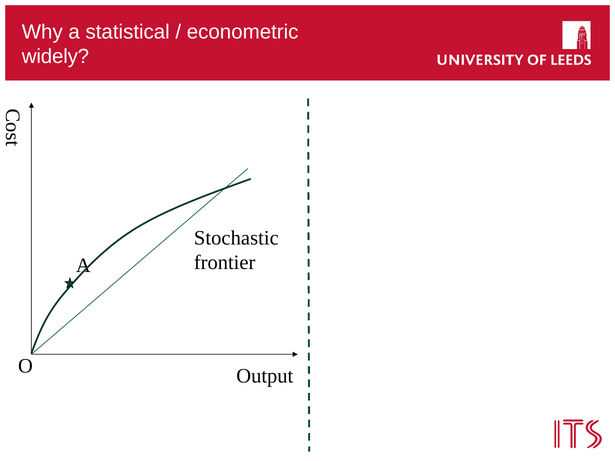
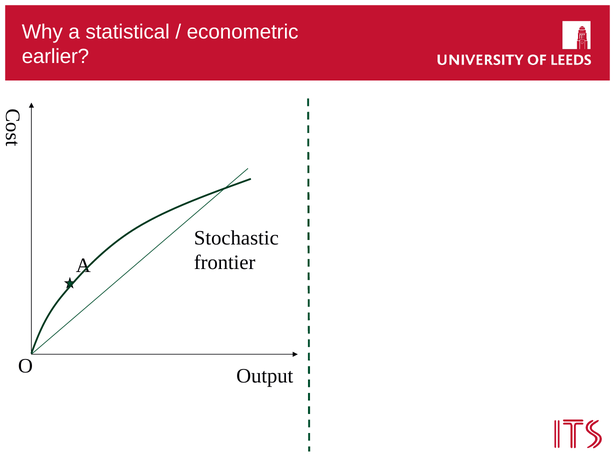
widely: widely -> earlier
